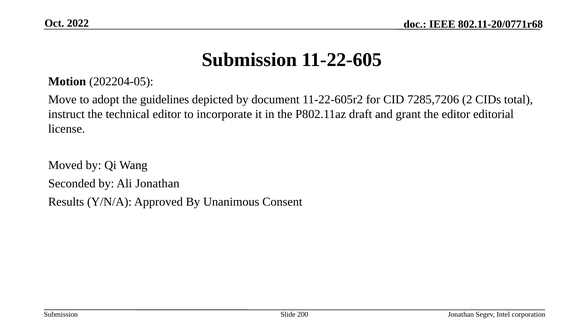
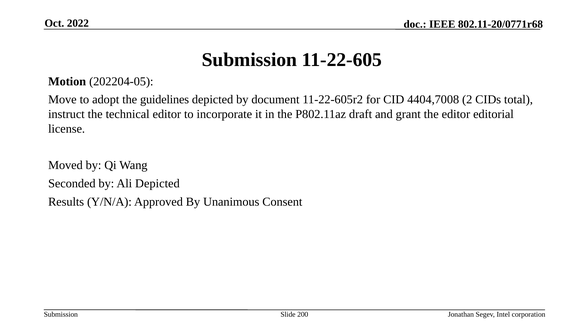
7285,7206: 7285,7206 -> 4404,7008
Ali Jonathan: Jonathan -> Depicted
